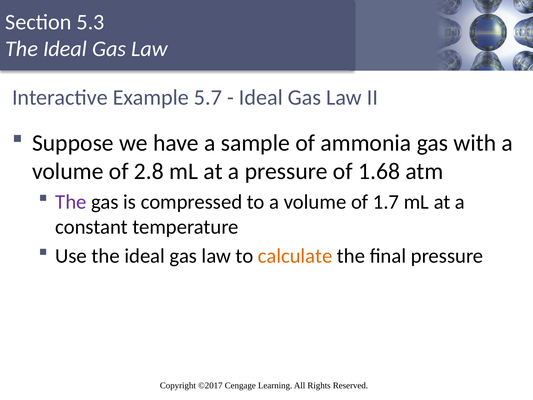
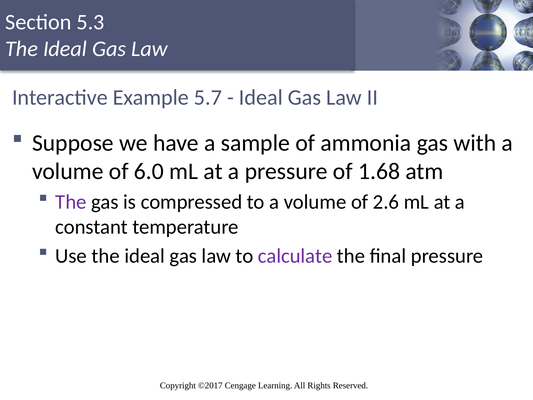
2.8: 2.8 -> 6.0
1.7: 1.7 -> 2.6
calculate colour: orange -> purple
